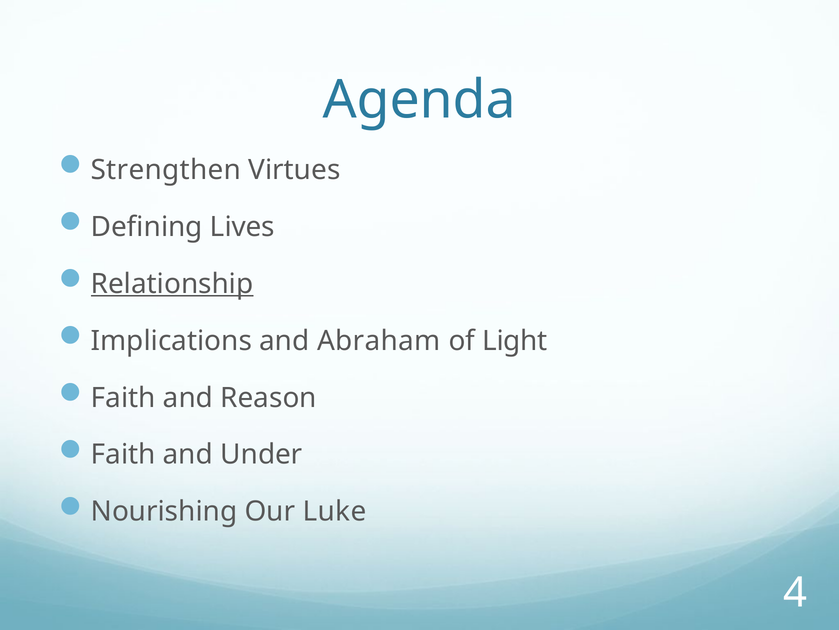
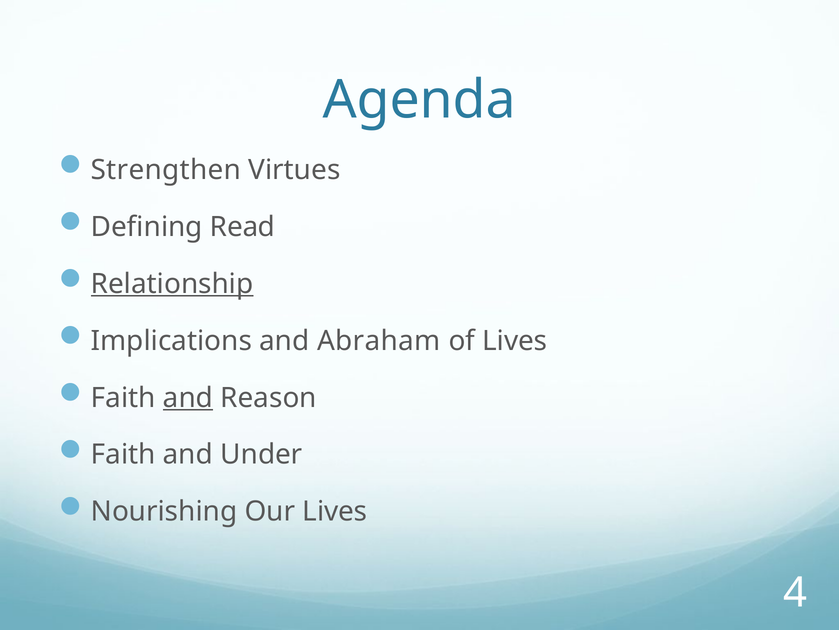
Lives: Lives -> Read
of Light: Light -> Lives
and at (188, 397) underline: none -> present
Our Luke: Luke -> Lives
